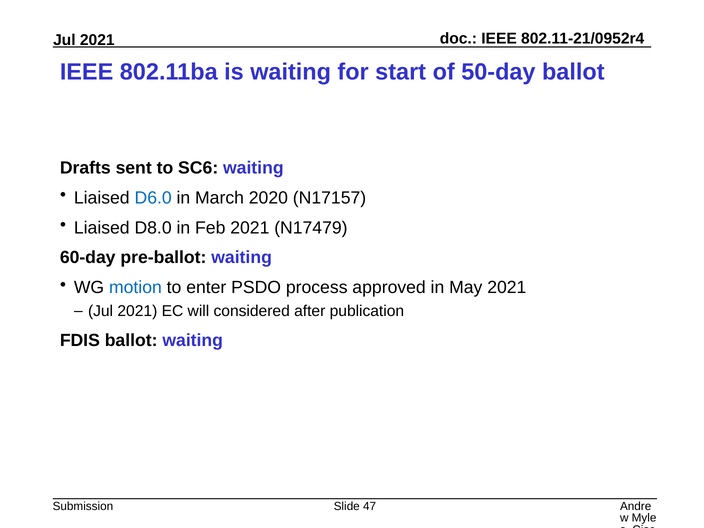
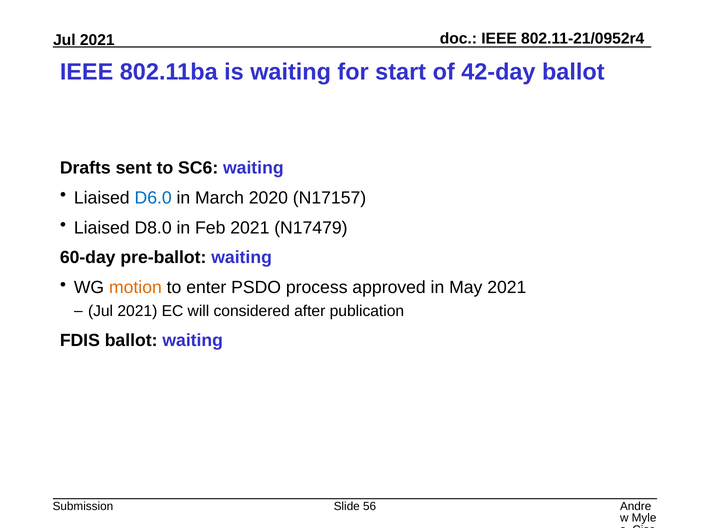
50-day: 50-day -> 42-day
motion colour: blue -> orange
47: 47 -> 56
